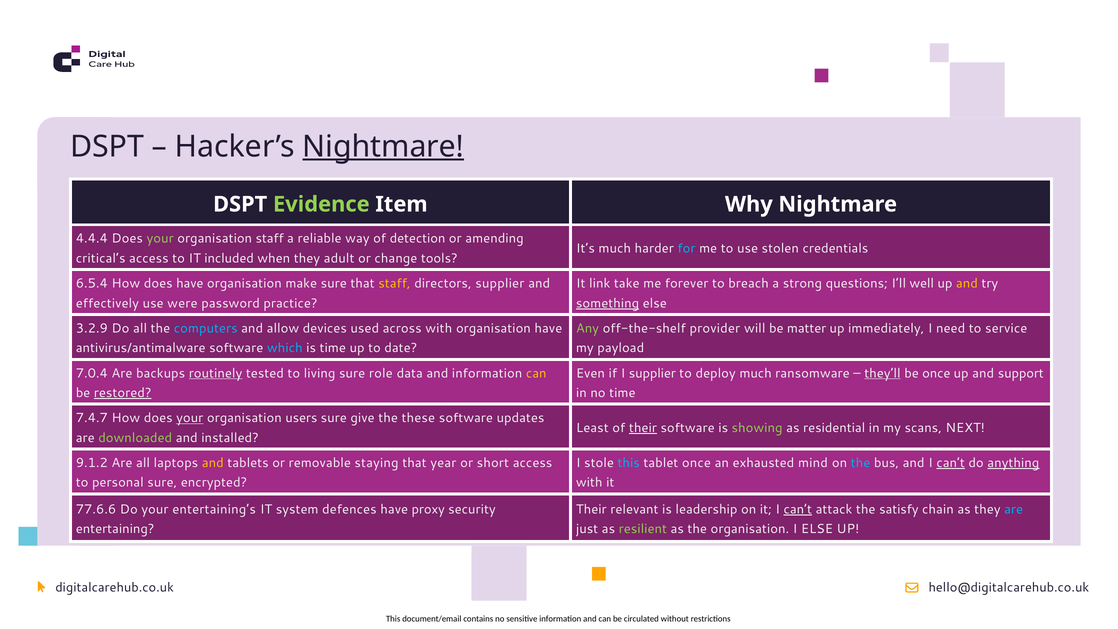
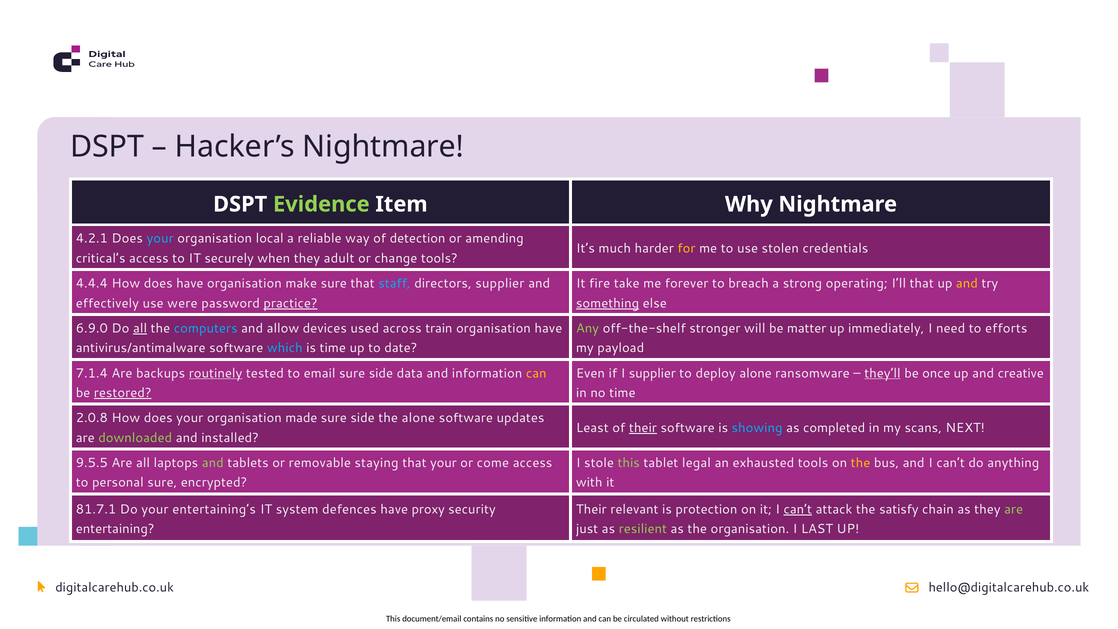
Nightmare at (383, 146) underline: present -> none
4.4.4: 4.4.4 -> 4.2.1
your at (160, 238) colour: light green -> light blue
organisation staff: staff -> local
for colour: light blue -> yellow
included: included -> securely
6.5.4: 6.5.4 -> 4.4.4
staff at (394, 283) colour: yellow -> light blue
link: link -> fire
questions: questions -> operating
I’ll well: well -> that
practice underline: none -> present
3.2.9: 3.2.9 -> 6.9.0
all at (140, 328) underline: none -> present
across with: with -> train
provider: provider -> stronger
service: service -> efforts
7.0.4: 7.0.4 -> 7.1.4
living: living -> email
role at (381, 373): role -> side
deploy much: much -> alone
support: support -> creative
7.4.7: 7.4.7 -> 2.0.8
your at (190, 418) underline: present -> none
users: users -> made
give at (363, 418): give -> side
the these: these -> alone
showing colour: light green -> light blue
residential: residential -> completed
9.1.2: 9.1.2 -> 9.5.5
and at (213, 463) colour: yellow -> light green
that year: year -> your
short: short -> come
this at (629, 463) colour: light blue -> light green
tablet once: once -> legal
exhausted mind: mind -> tools
the at (861, 463) colour: light blue -> yellow
can’t at (951, 463) underline: present -> none
anything underline: present -> none
77.6.6: 77.6.6 -> 81.7.1
leadership: leadership -> protection
are at (1014, 509) colour: light blue -> light green
I ELSE: ELSE -> LAST
